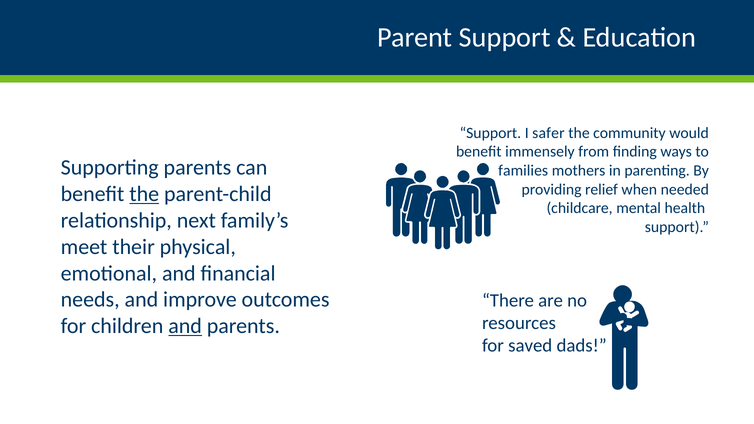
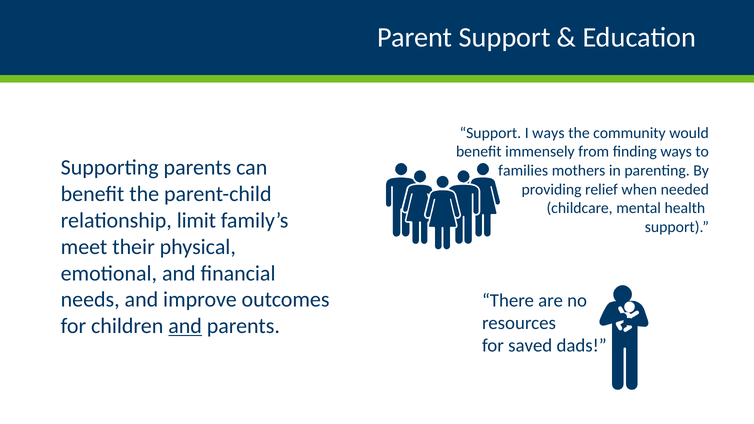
I safer: safer -> ways
the at (144, 194) underline: present -> none
next: next -> limit
